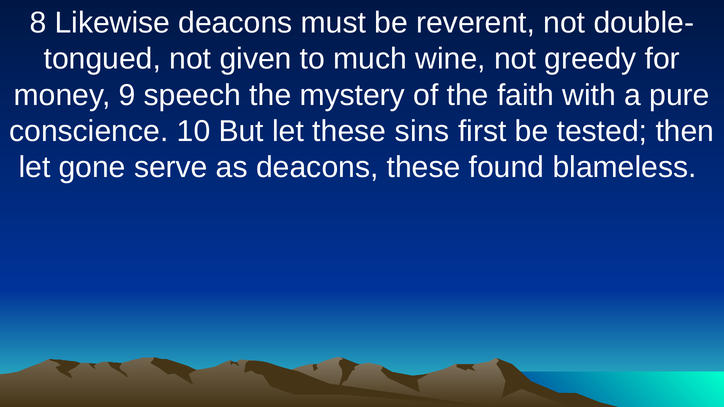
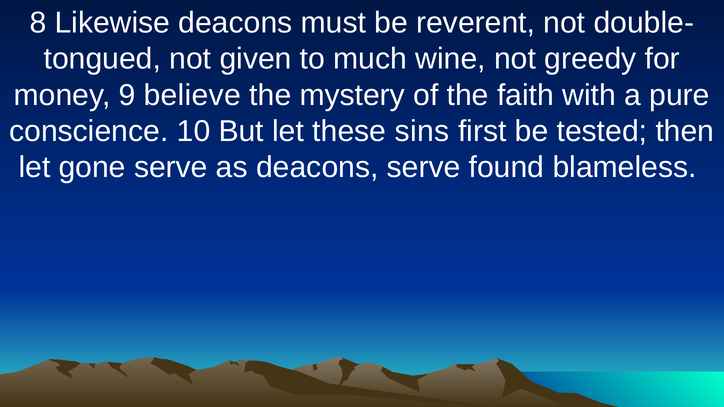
speech: speech -> believe
deacons these: these -> serve
